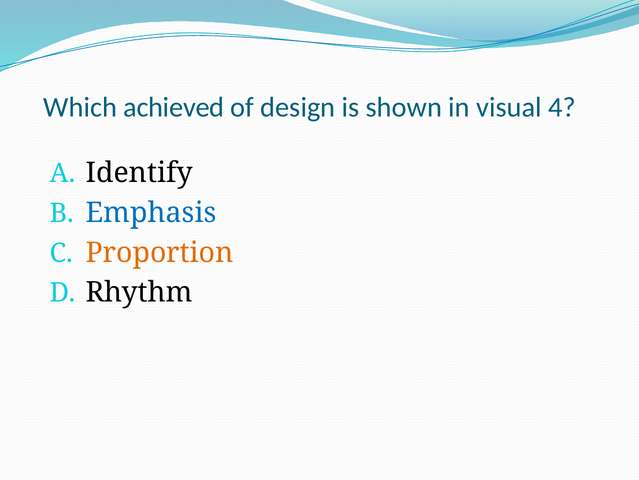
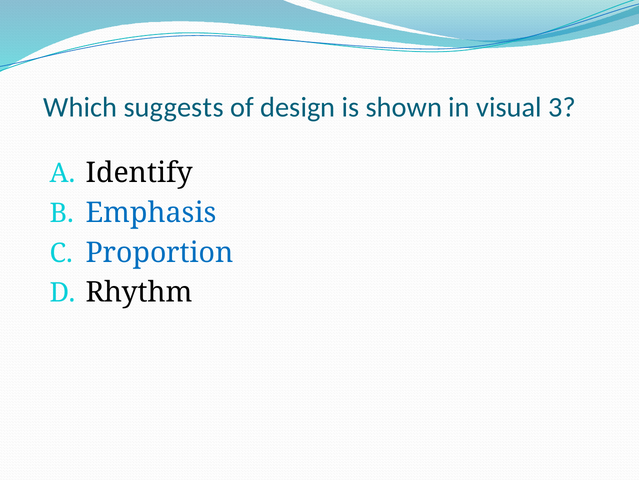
achieved: achieved -> suggests
4: 4 -> 3
Proportion colour: orange -> blue
